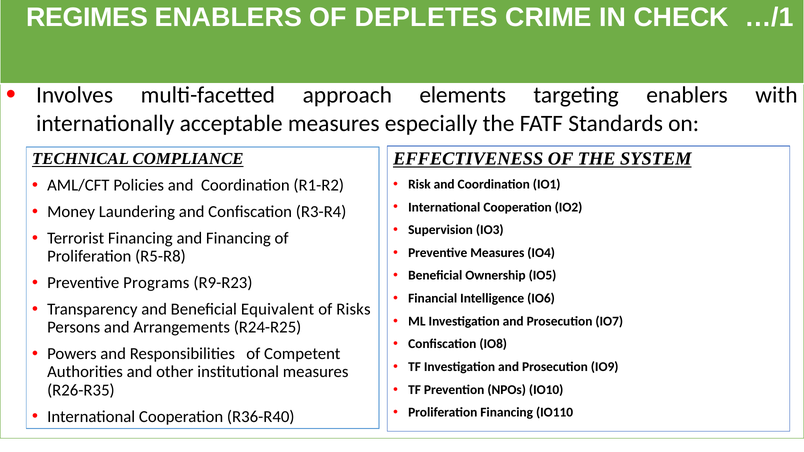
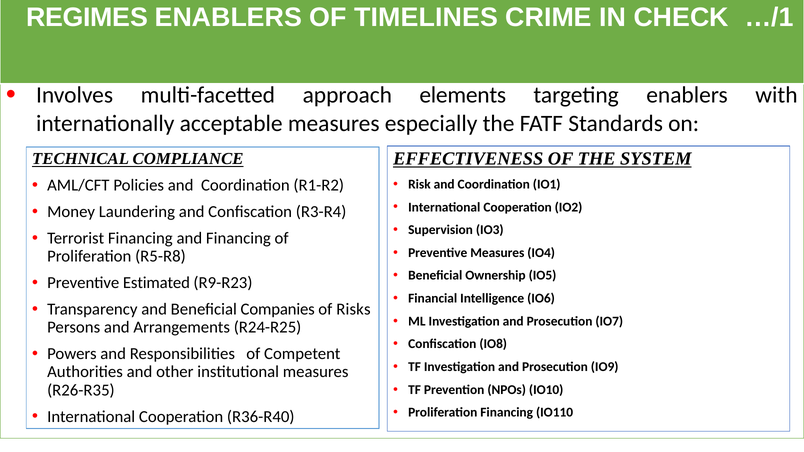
DEPLETES: DEPLETES -> TIMELINES
Programs: Programs -> Estimated
Equivalent: Equivalent -> Companies
